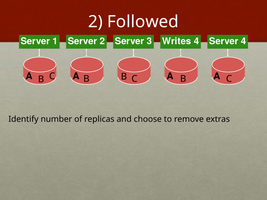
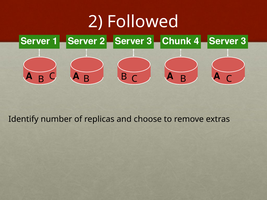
Writes: Writes -> Chunk
3 Server 4: 4 -> 3
